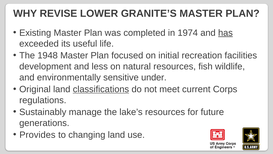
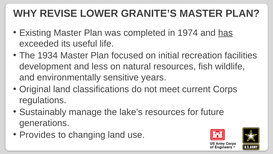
1948: 1948 -> 1934
under: under -> years
classifications underline: present -> none
